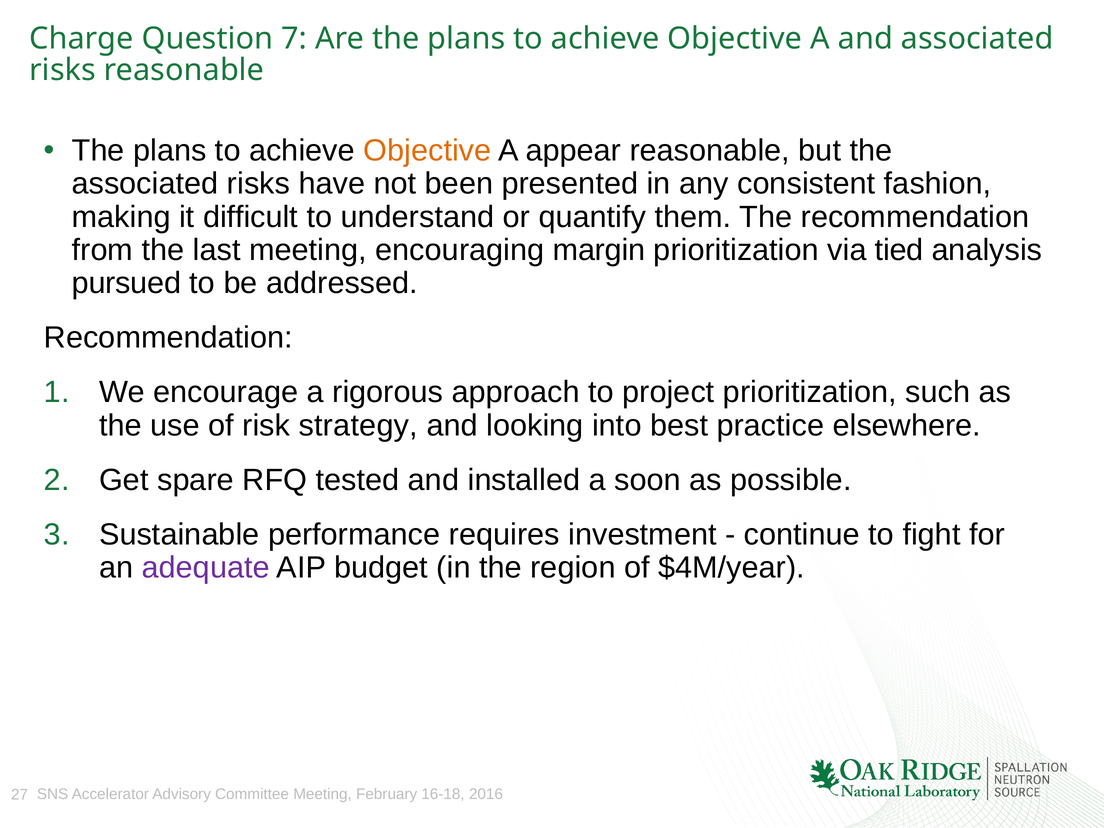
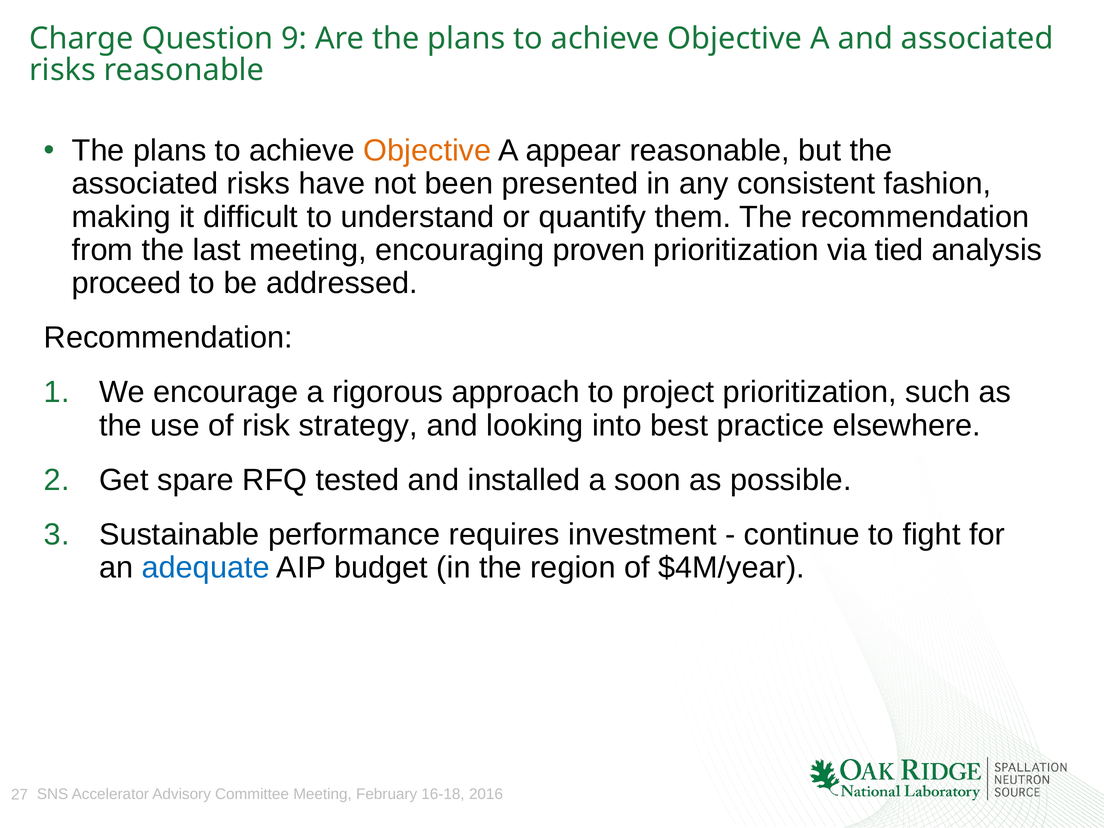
7: 7 -> 9
margin: margin -> proven
pursued: pursued -> proceed
adequate colour: purple -> blue
